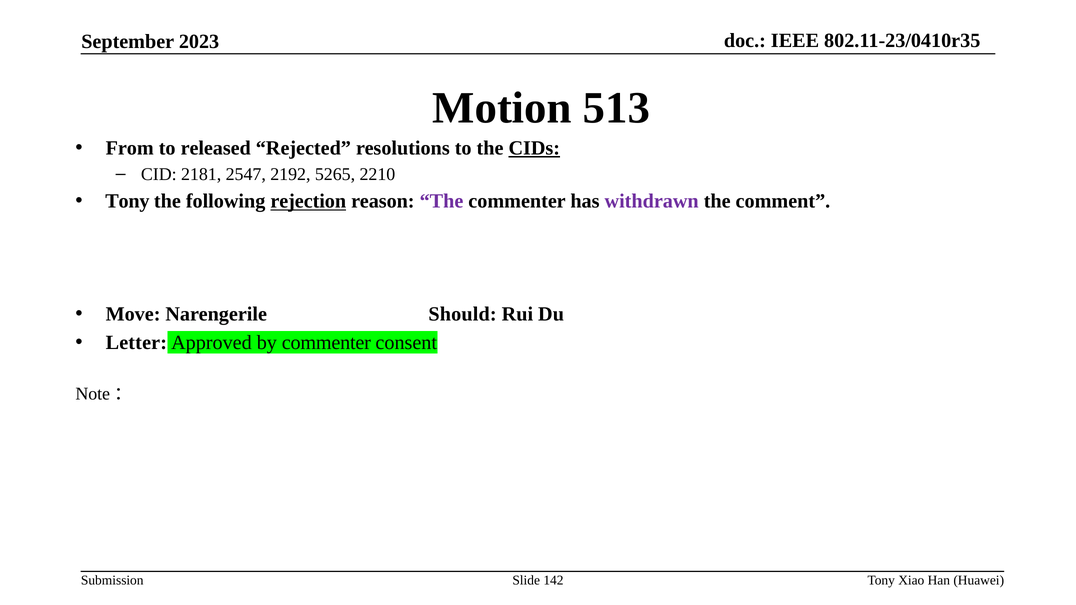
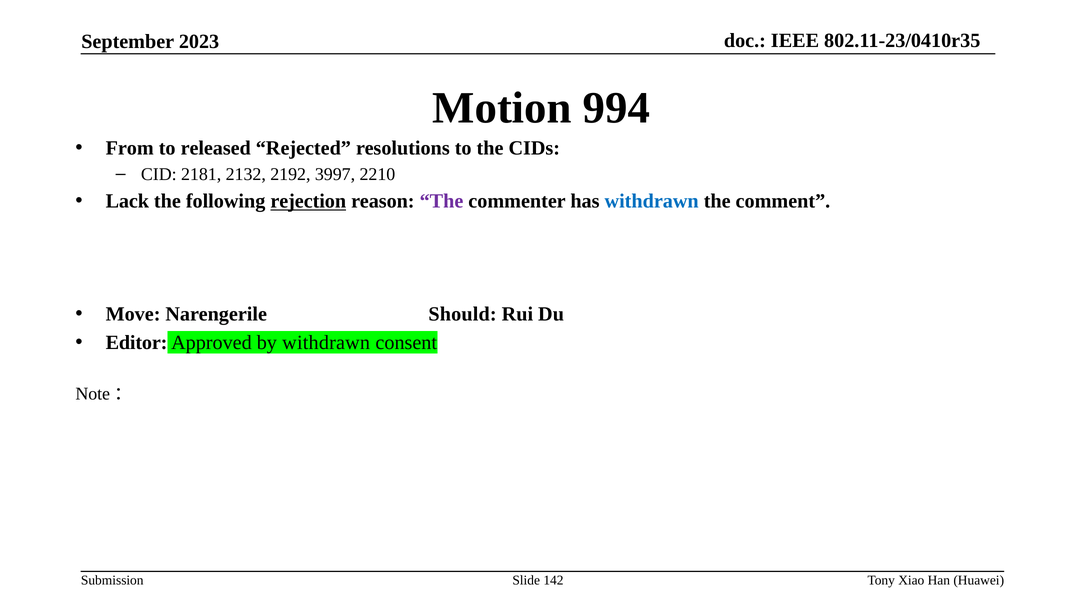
513: 513 -> 994
CIDs underline: present -> none
2547: 2547 -> 2132
5265: 5265 -> 3997
Tony at (127, 201): Tony -> Lack
withdrawn at (652, 201) colour: purple -> blue
Letter: Letter -> Editor
by commenter: commenter -> withdrawn
